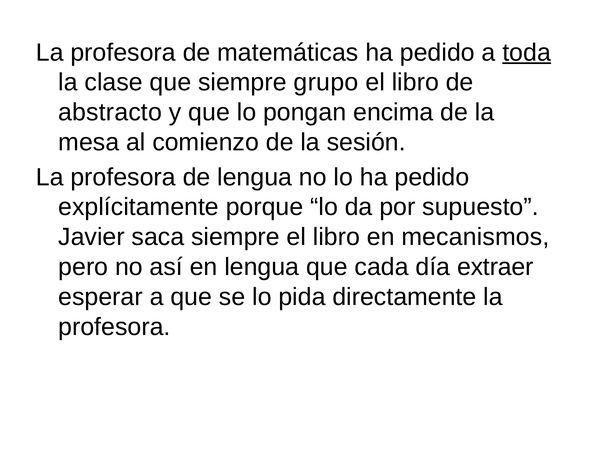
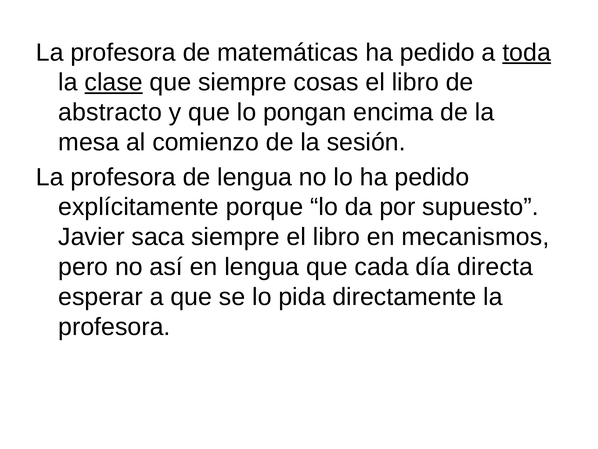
clase underline: none -> present
grupo: grupo -> cosas
extraer: extraer -> directa
